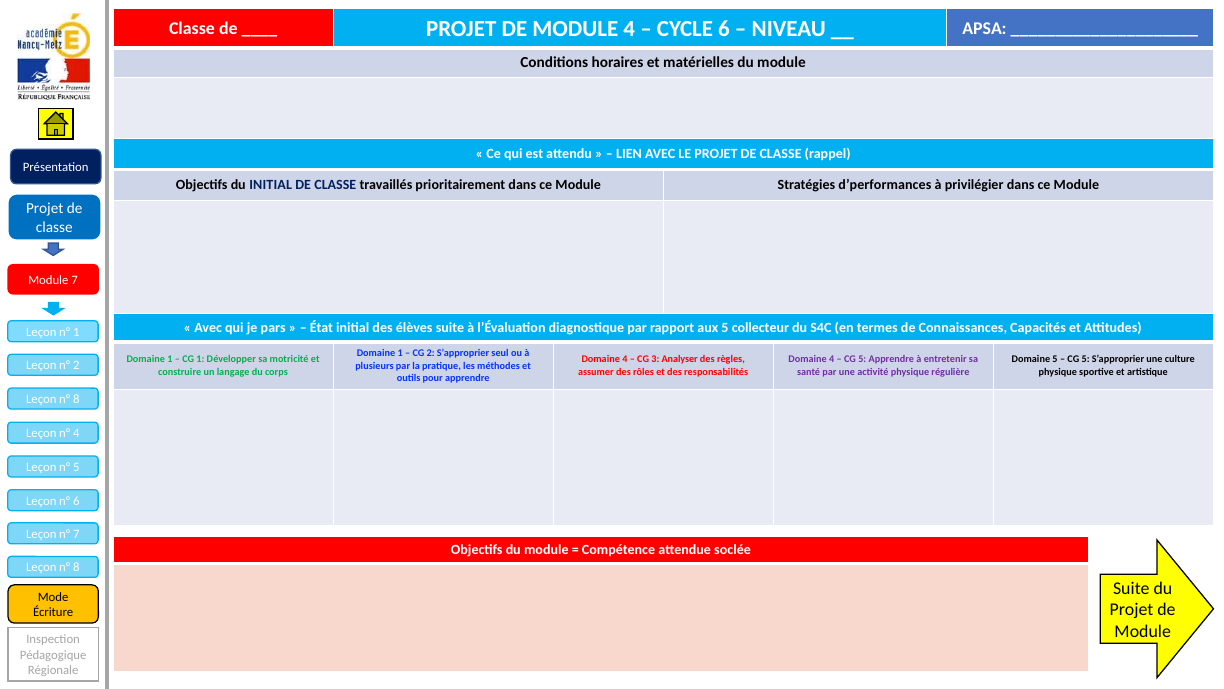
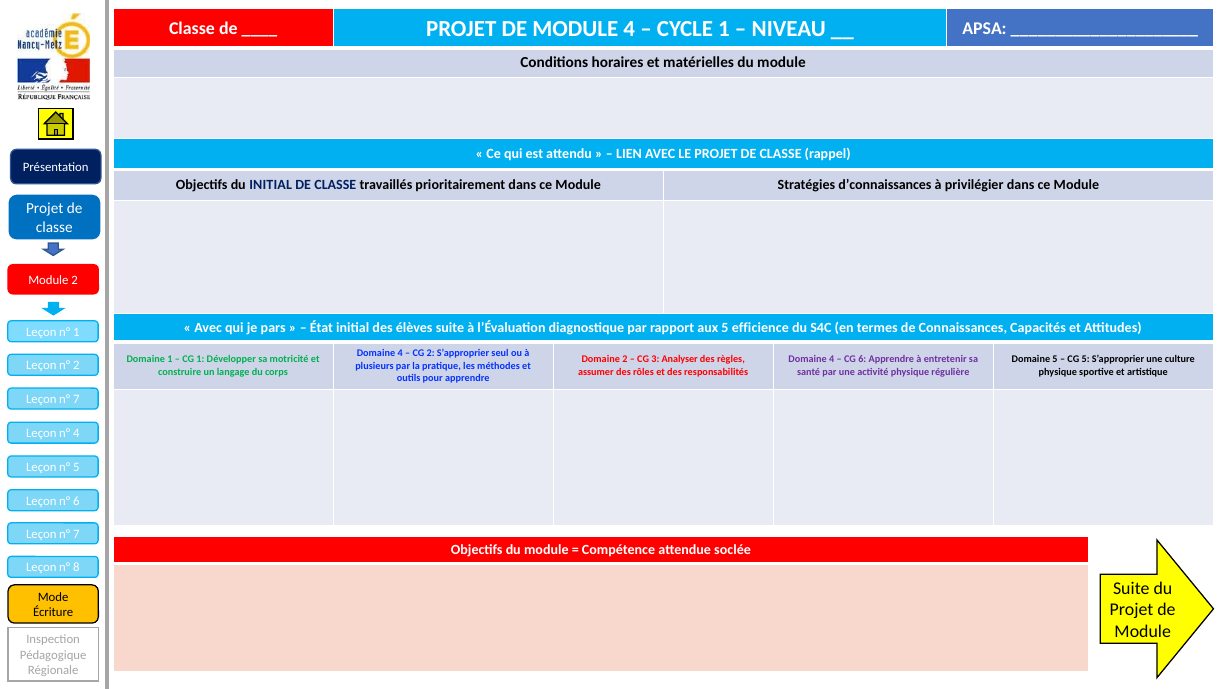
CYCLE 6: 6 -> 1
d’performances: d’performances -> d’connaissances
Module 7: 7 -> 2
collecteur: collecteur -> efficience
1 at (400, 353): 1 -> 4
4 at (625, 359): 4 -> 2
5 at (862, 359): 5 -> 6
8 at (76, 399): 8 -> 7
